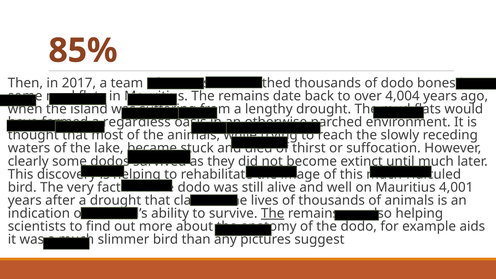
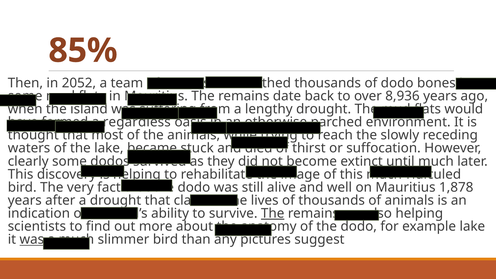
2017: 2017 -> 2052
4,004: 4,004 -> 8,936
4,001: 4,001 -> 1,878
example aids: aids -> lake
was at (32, 240) underline: none -> present
